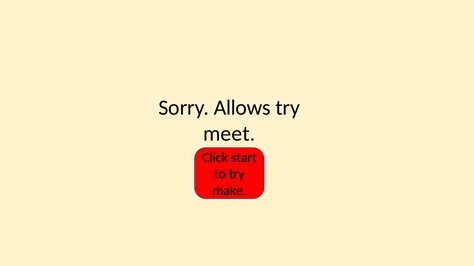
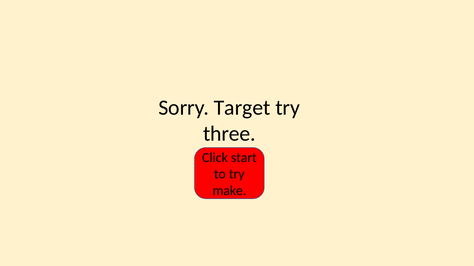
Allows: Allows -> Target
meet: meet -> three
